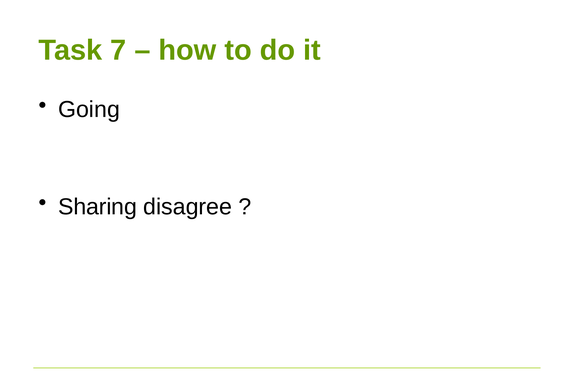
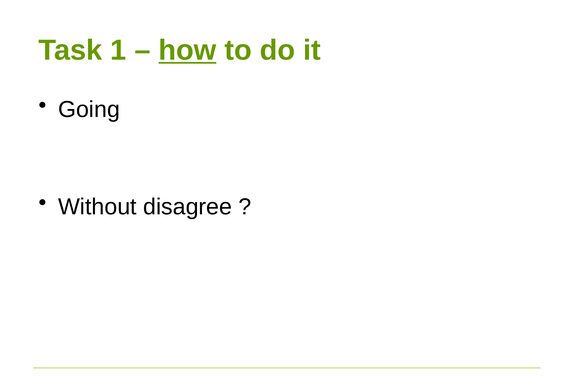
7: 7 -> 1
how underline: none -> present
Sharing: Sharing -> Without
